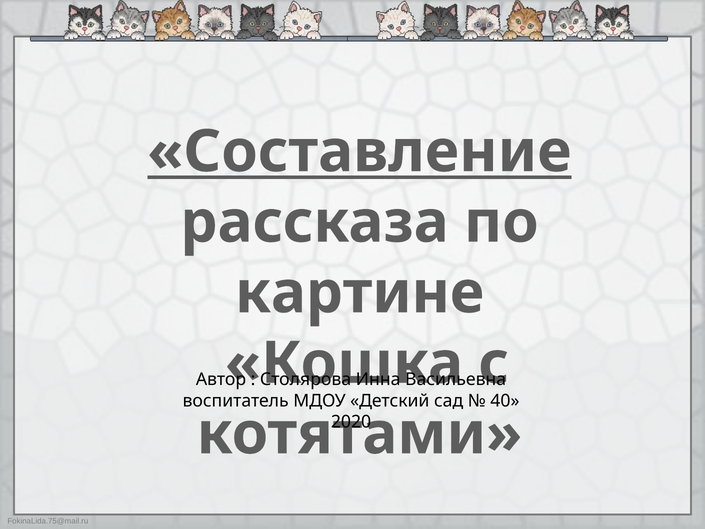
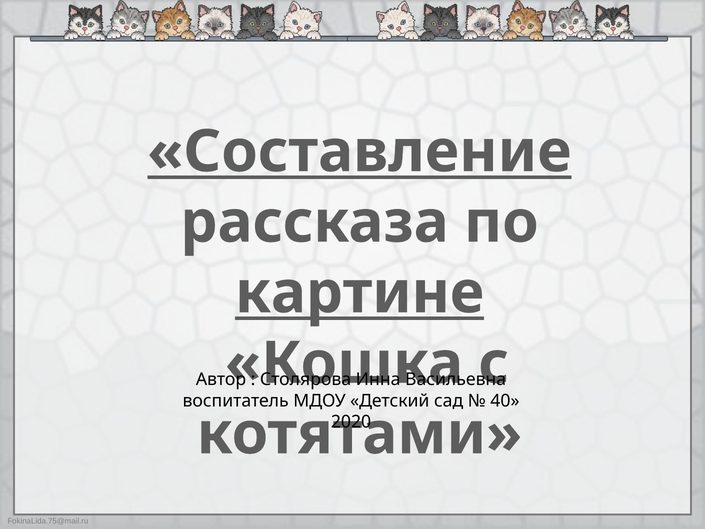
картине underline: none -> present
